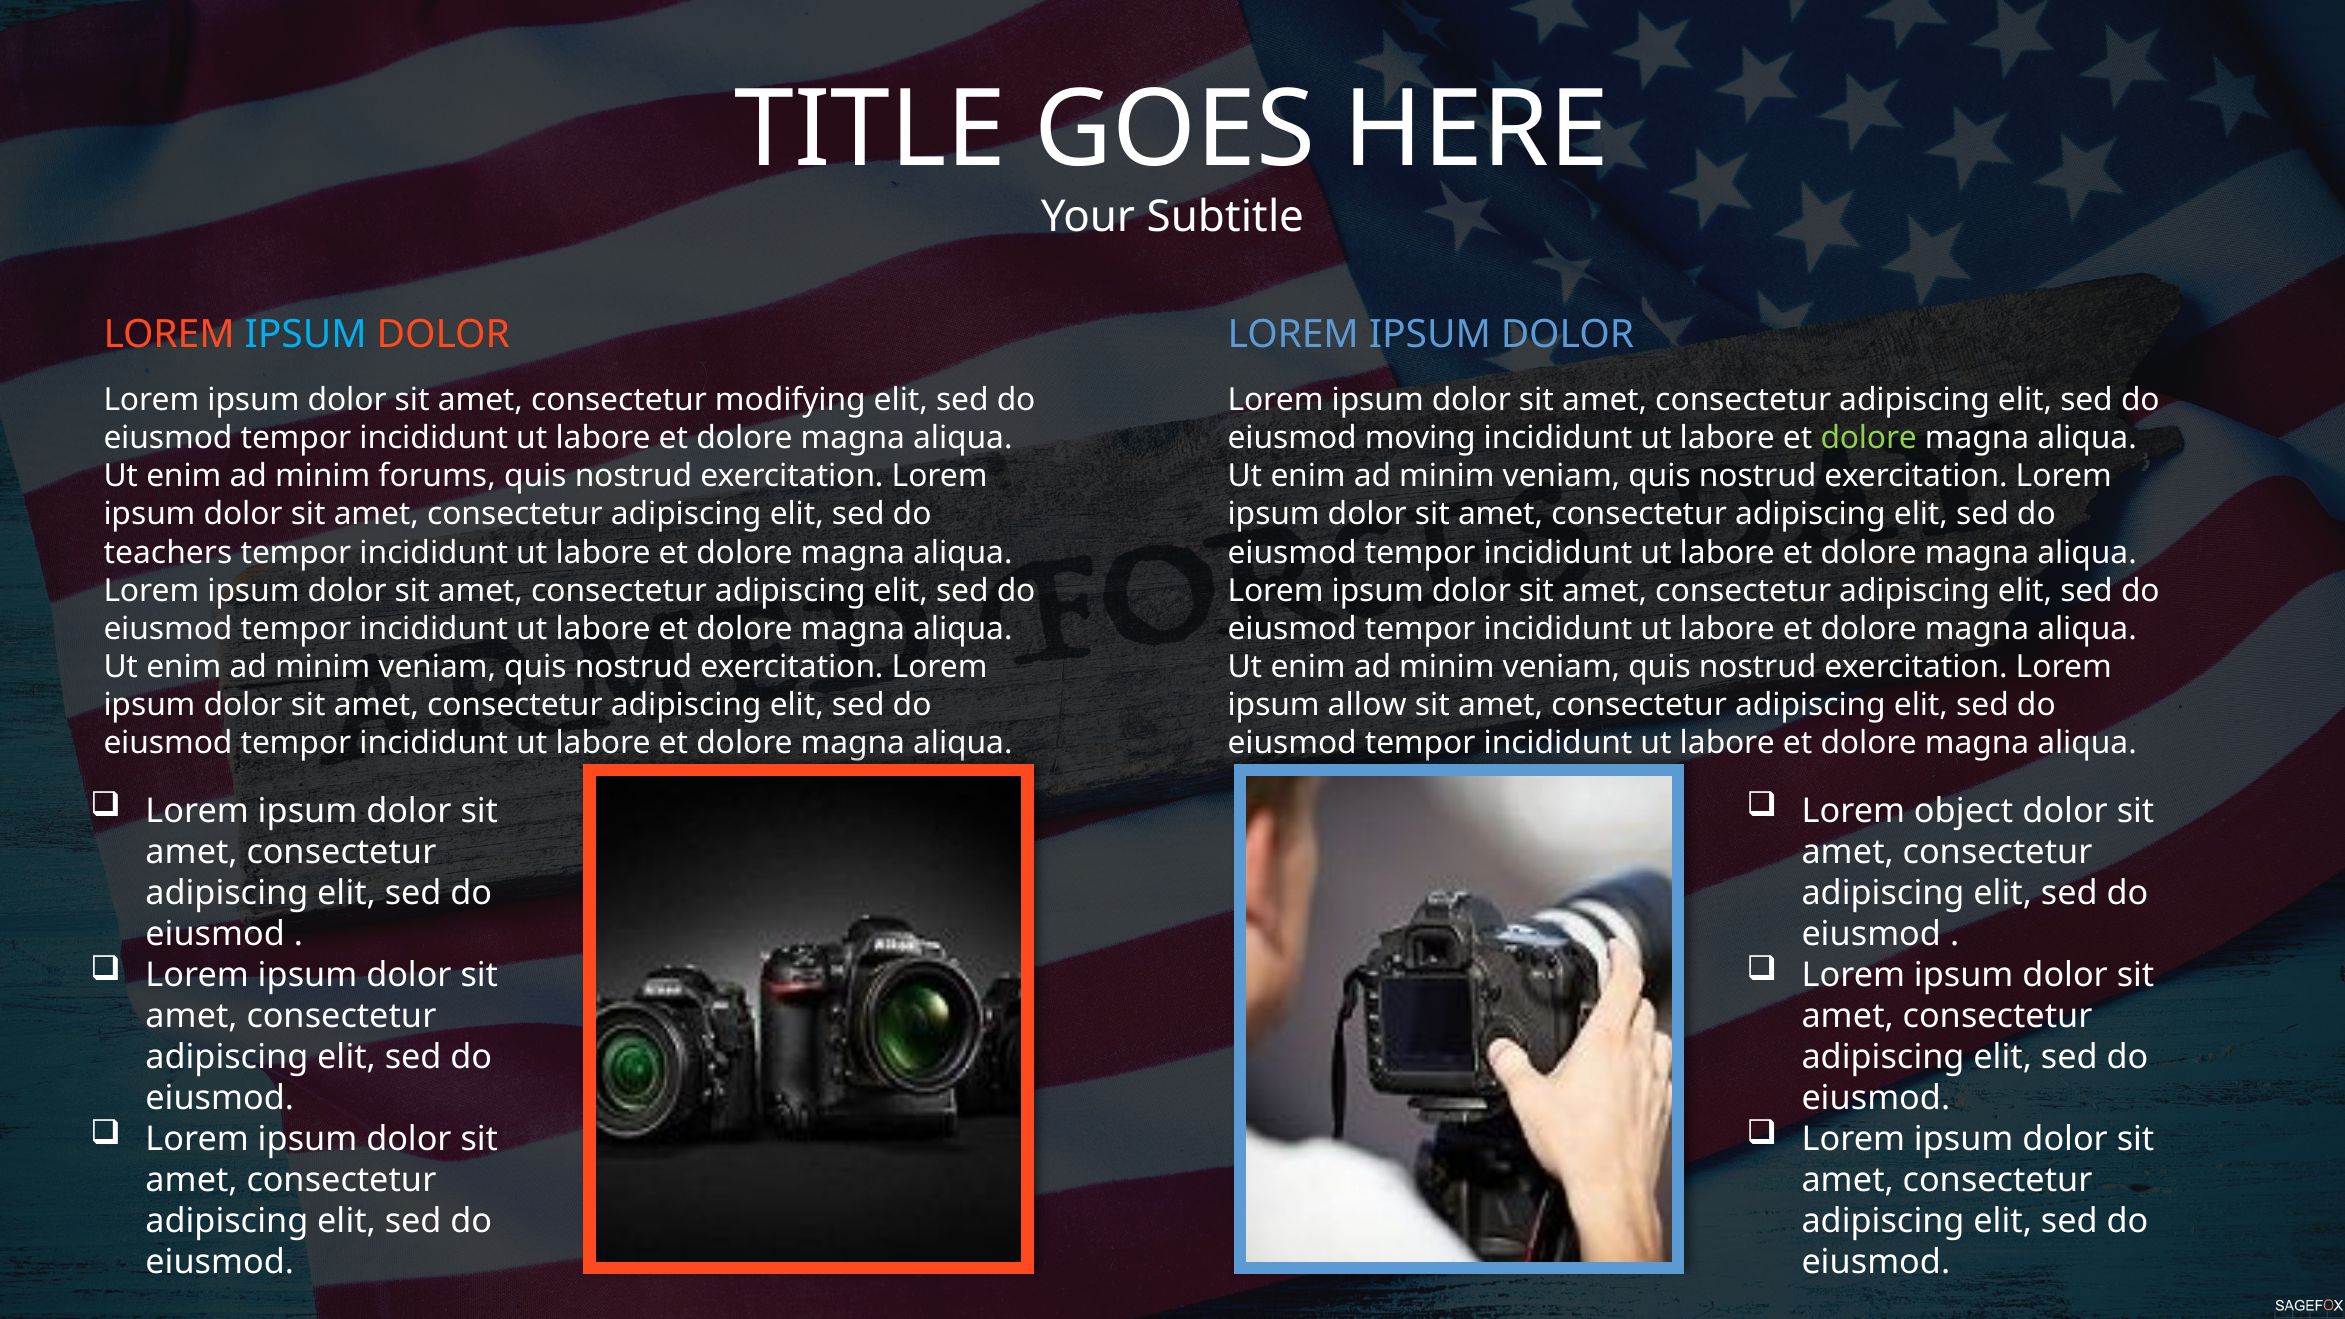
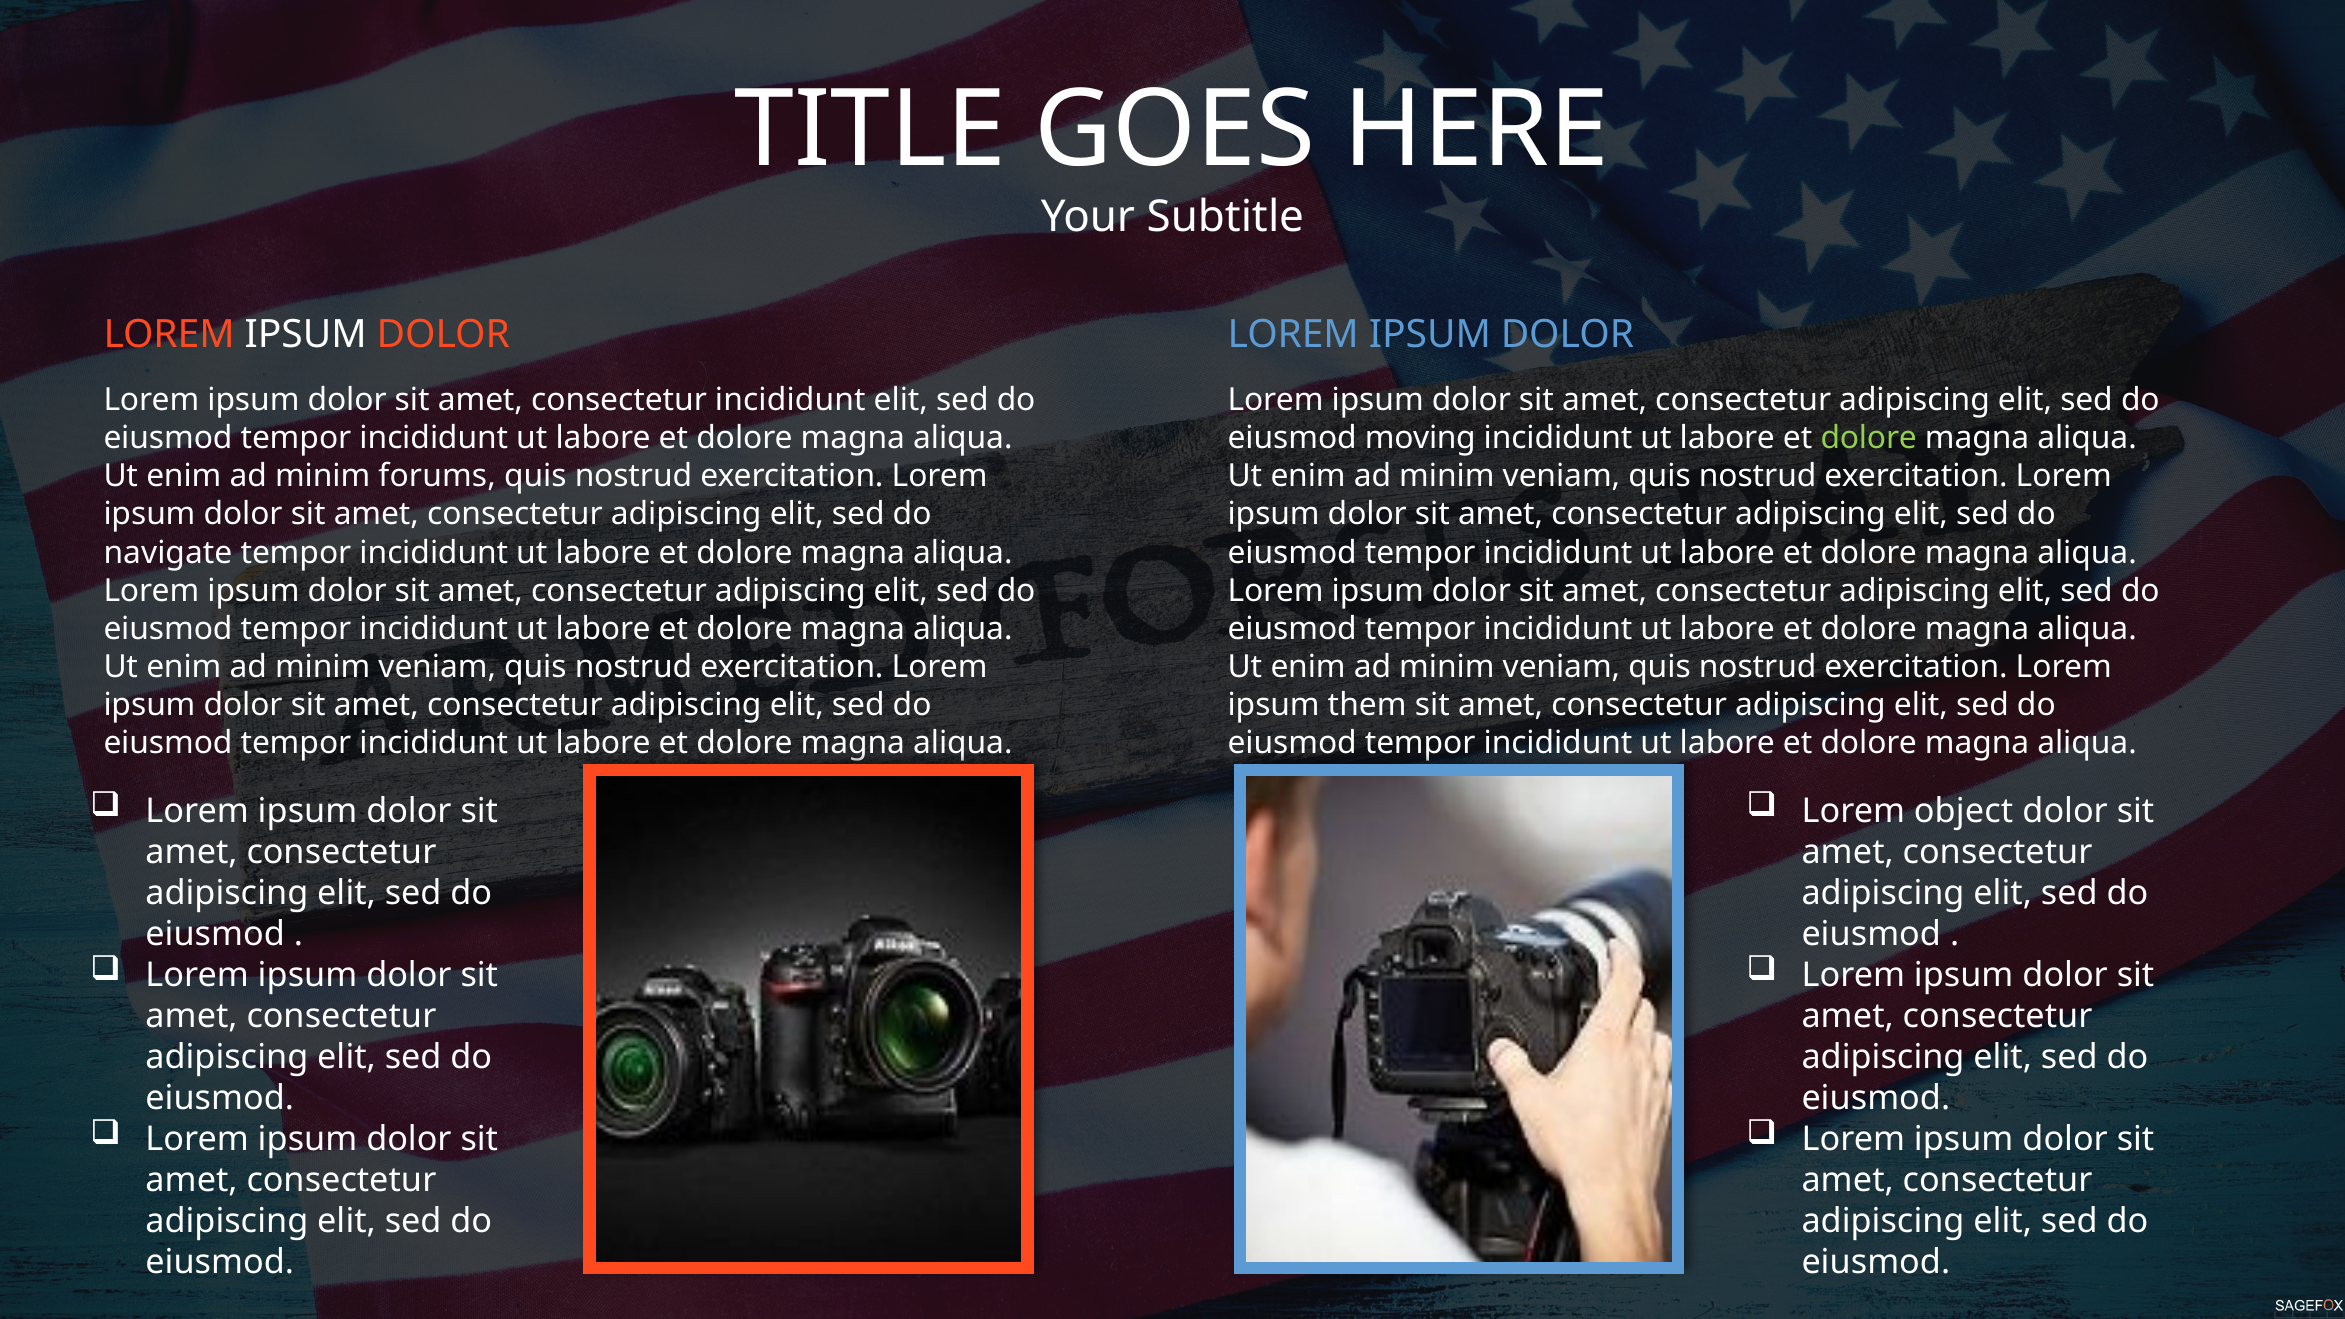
IPSUM at (306, 335) colour: light blue -> white
consectetur modifying: modifying -> incididunt
teachers: teachers -> navigate
allow: allow -> them
